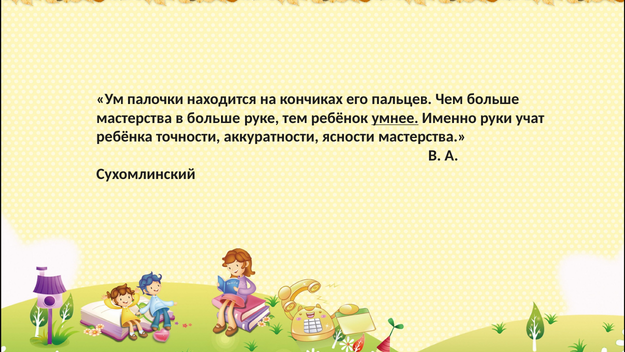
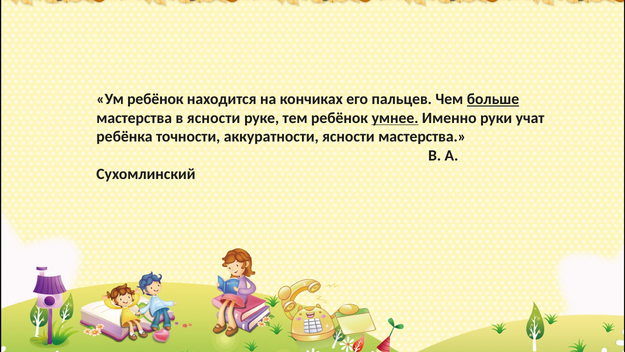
Ум палочки: палочки -> ребёнок
больше at (493, 99) underline: none -> present
в больше: больше -> ясности
